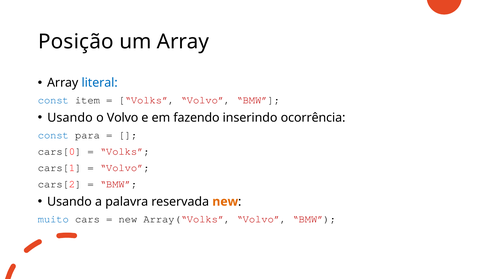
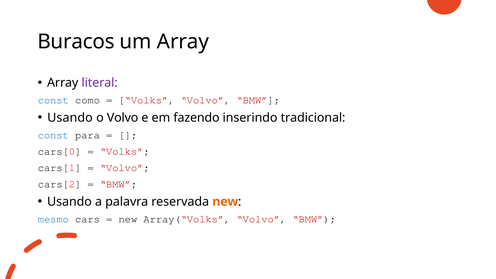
Posição: Posição -> Buracos
literal colour: blue -> purple
item: item -> como
ocorrência: ocorrência -> tradicional
muito: muito -> mesmo
